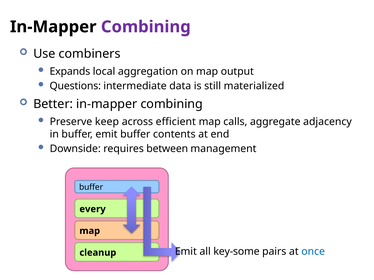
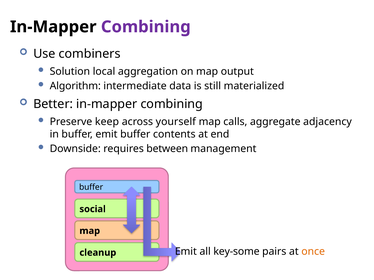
Expands: Expands -> Solution
Questions: Questions -> Algorithm
efficient: efficient -> yourself
every: every -> social
once colour: blue -> orange
